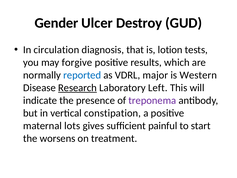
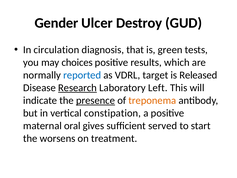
lotion: lotion -> green
forgive: forgive -> choices
major: major -> target
Western: Western -> Released
presence underline: none -> present
treponema colour: purple -> orange
lots: lots -> oral
painful: painful -> served
